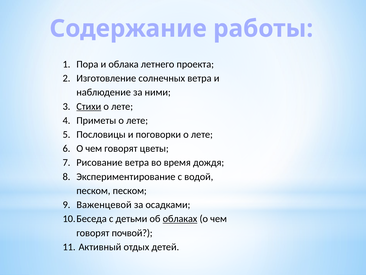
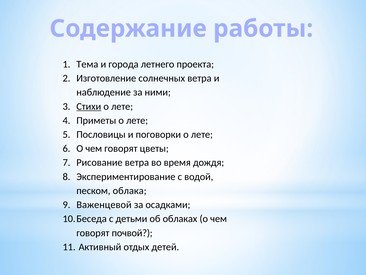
Пора: Пора -> Тема
облака: облака -> города
песком песком: песком -> облака
облаках underline: present -> none
